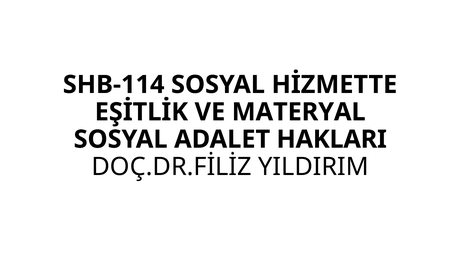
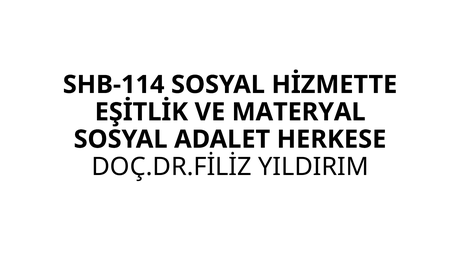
HAKLARI: HAKLARI -> HERKESE
